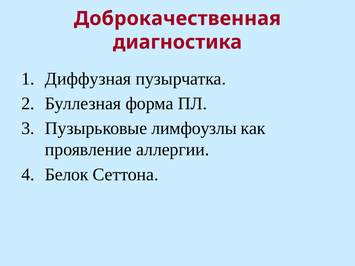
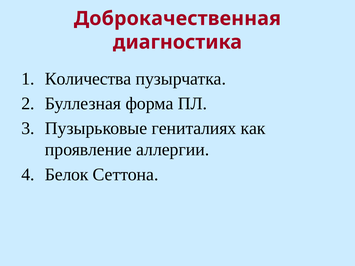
Диффузная: Диффузная -> Количества
лимфоузлы: лимфоузлы -> гениталиях
